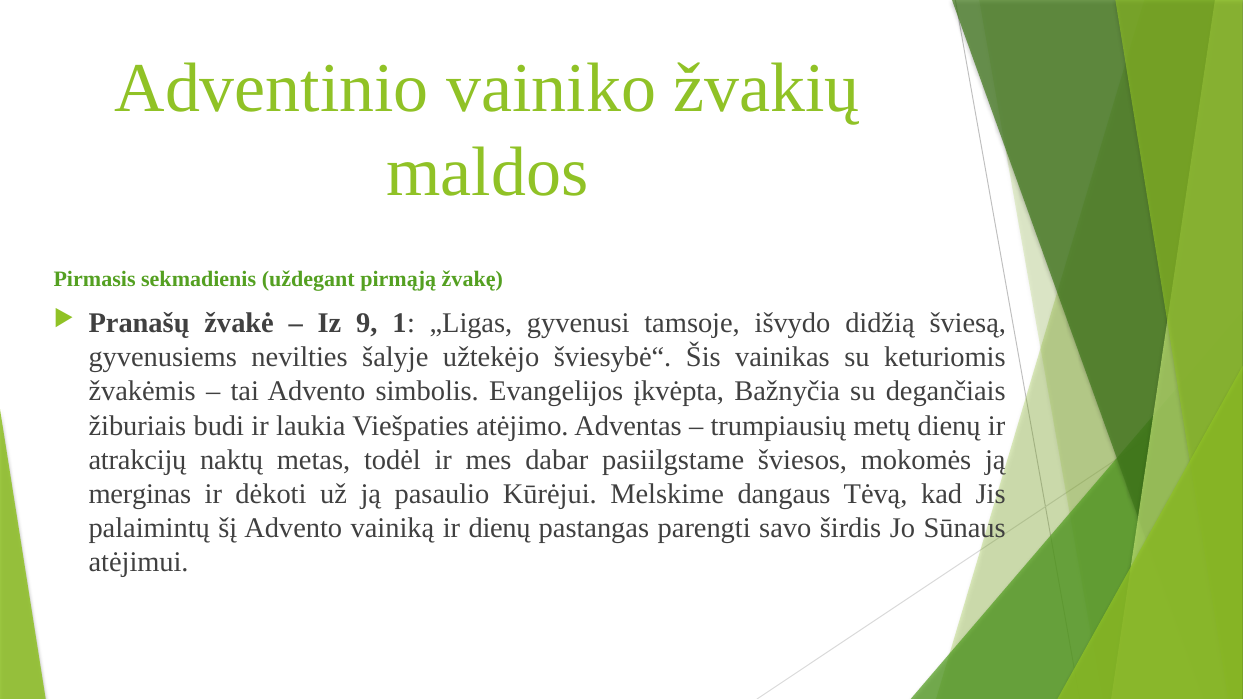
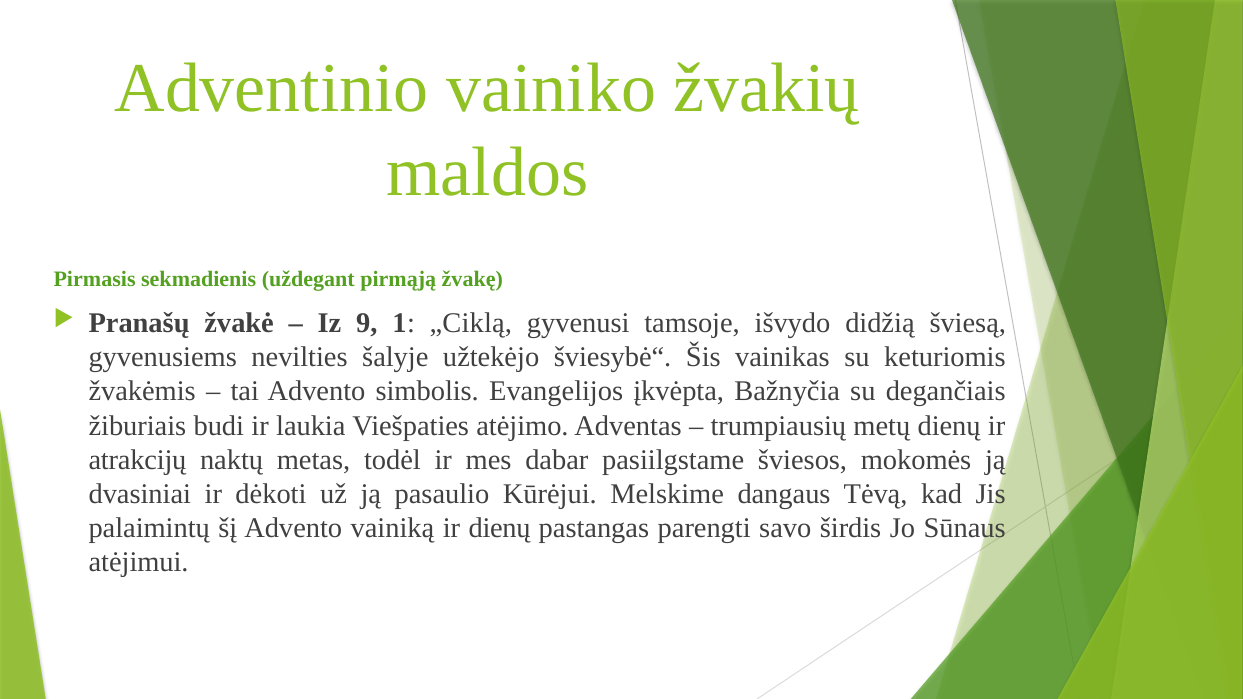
„Ligas: „Ligas -> „Ciklą
merginas: merginas -> dvasiniai
